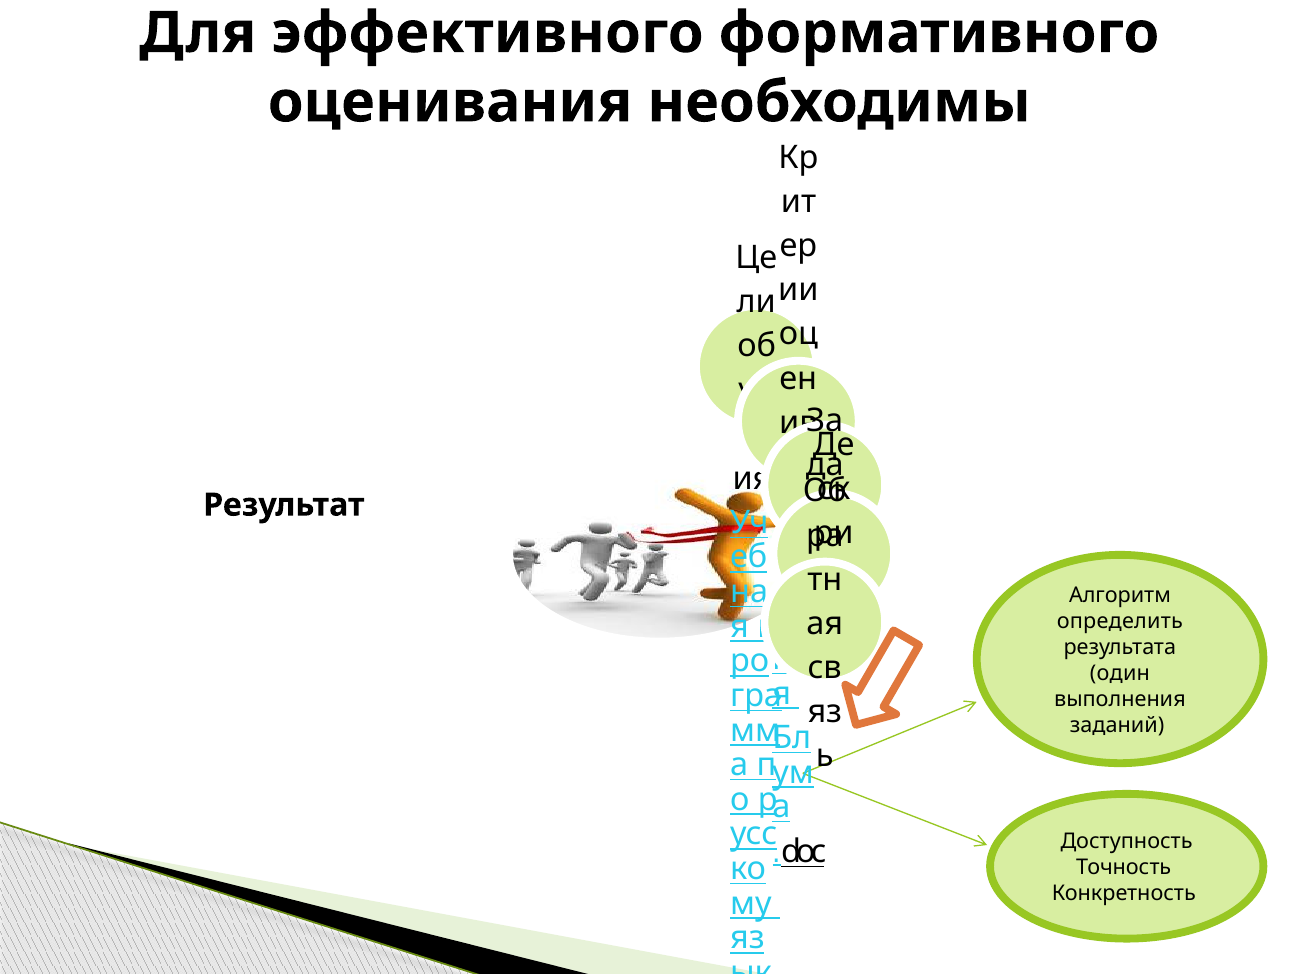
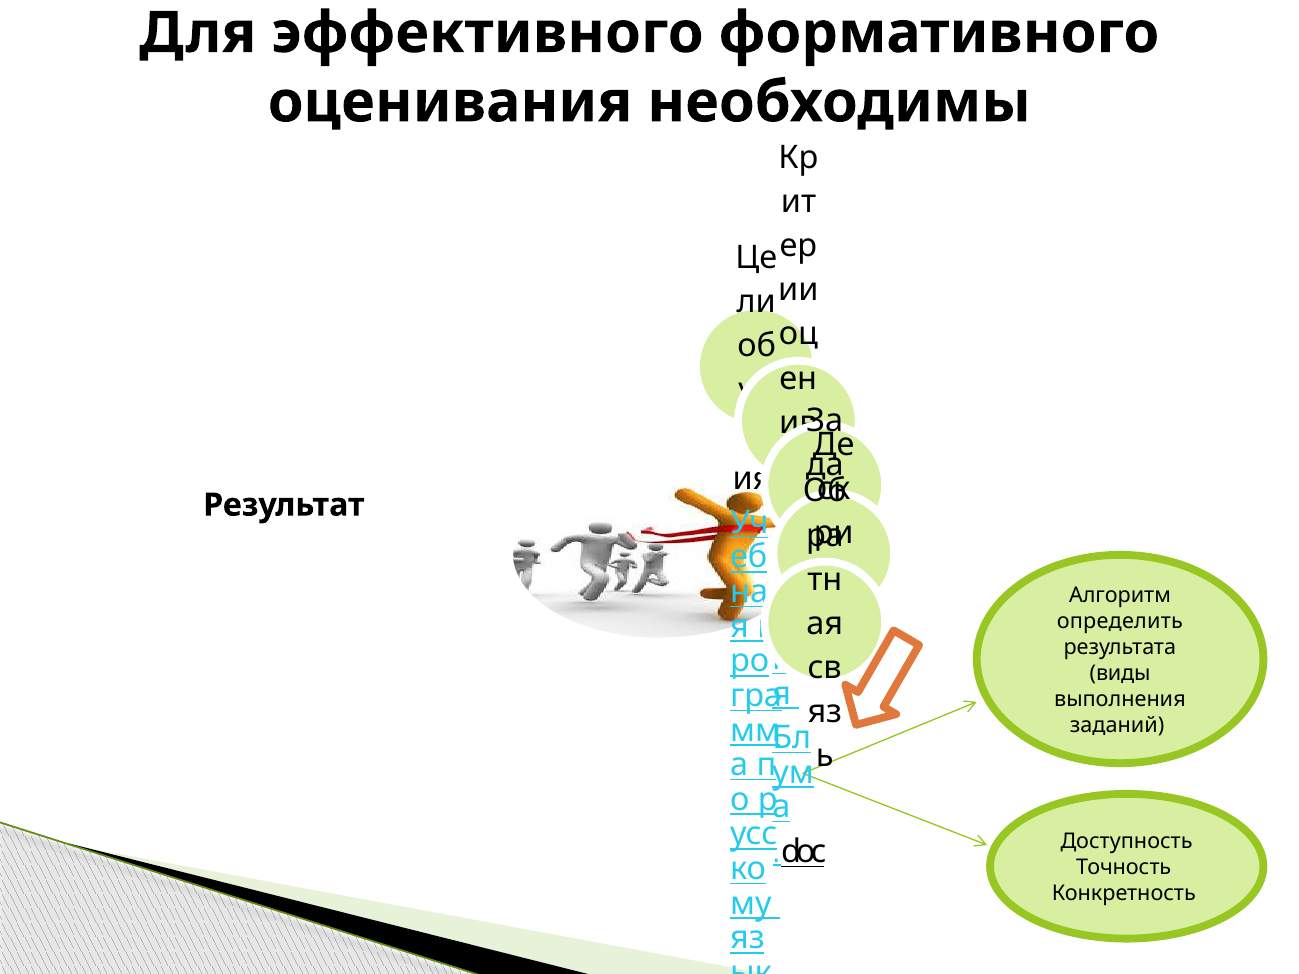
один: один -> виды
